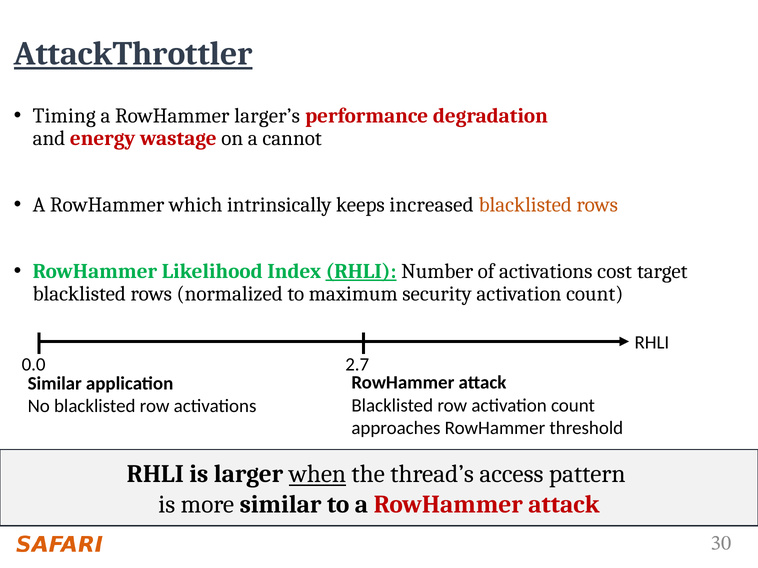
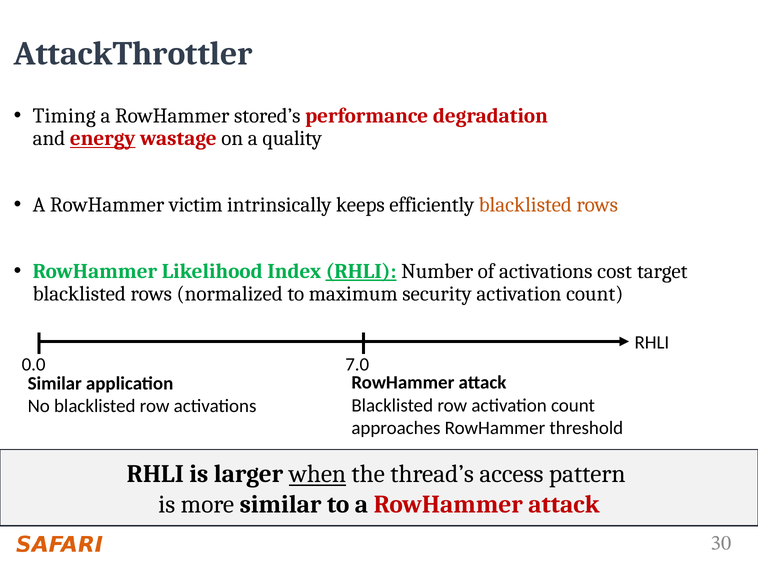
AttackThrottler underline: present -> none
larger’s: larger’s -> stored’s
energy underline: none -> present
cannot: cannot -> quality
which: which -> victim
increased: increased -> efficiently
2.7: 2.7 -> 7.0
